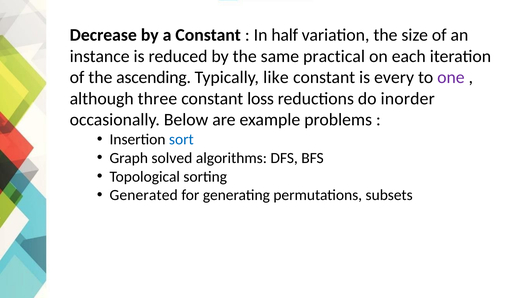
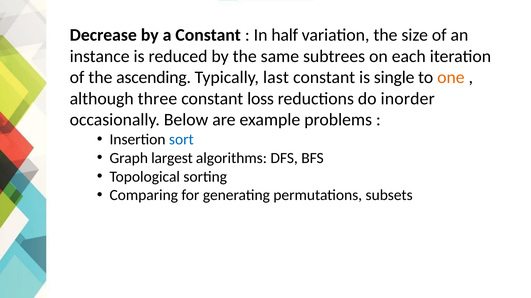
practical: practical -> subtrees
like: like -> last
every: every -> single
one colour: purple -> orange
solved: solved -> largest
Generated: Generated -> Comparing
